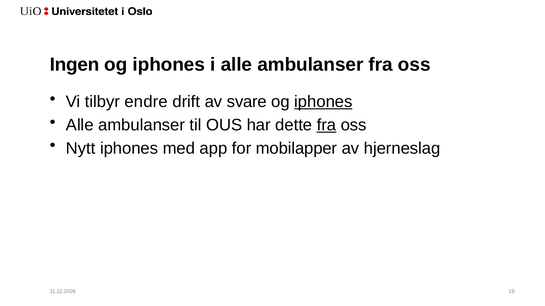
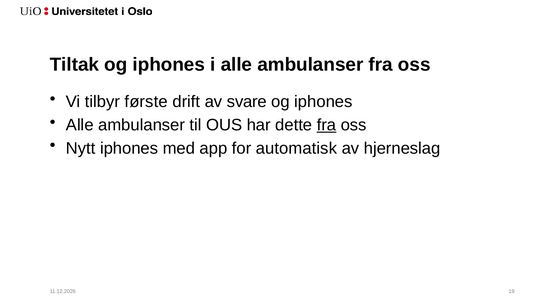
Ingen: Ingen -> Tiltak
endre: endre -> første
iphones at (323, 102) underline: present -> none
mobilapper: mobilapper -> automatisk
